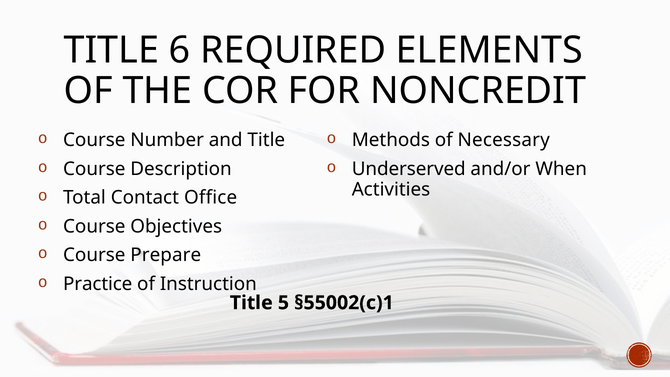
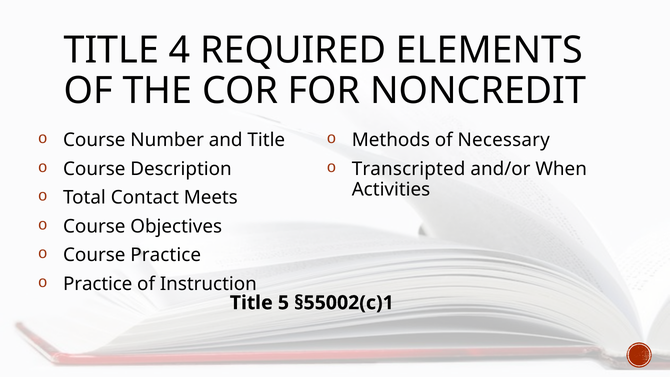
6: 6 -> 4
Underserved: Underserved -> Transcripted
Office: Office -> Meets
Course Prepare: Prepare -> Practice
